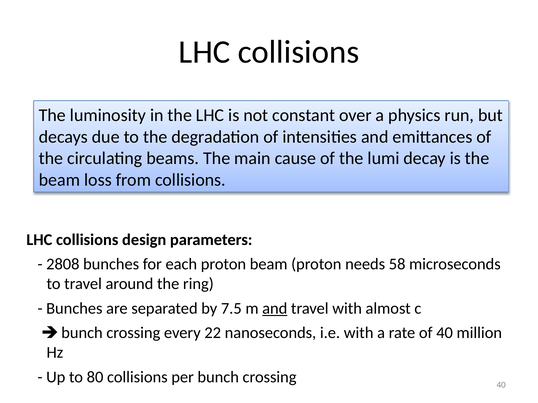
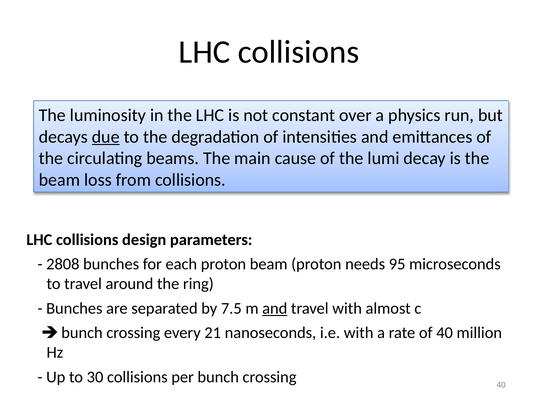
due underline: none -> present
58: 58 -> 95
22: 22 -> 21
80: 80 -> 30
